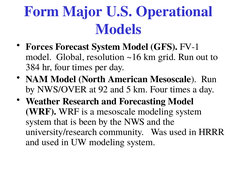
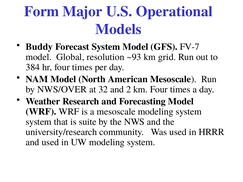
Forces: Forces -> Buddy
FV-1: FV-1 -> FV-7
~16: ~16 -> ~93
92: 92 -> 32
5: 5 -> 2
been: been -> suite
